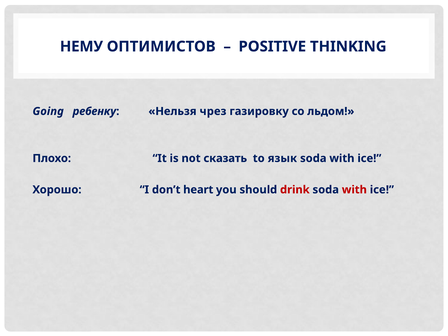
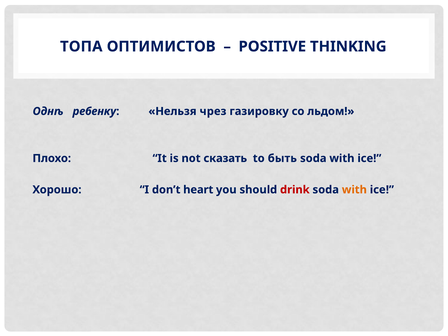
НЕМУ: НЕМУ -> ТОПА
Going: Going -> Однѣ
язык: язык -> быть
with at (354, 190) colour: red -> orange
